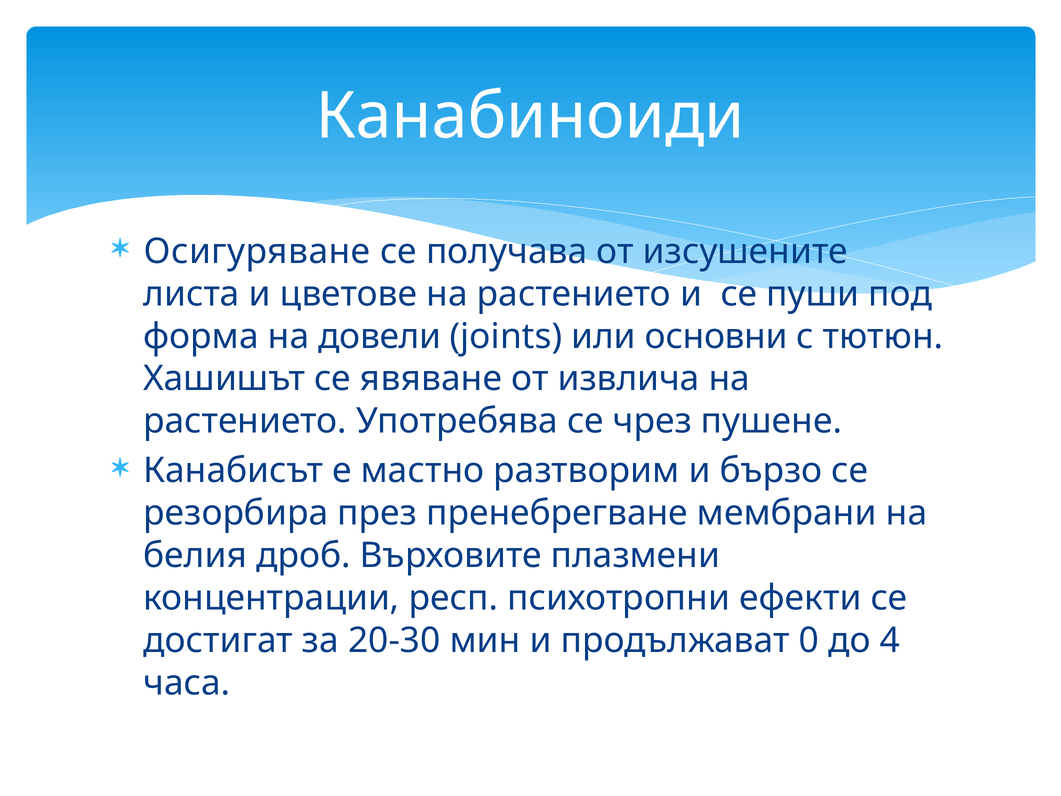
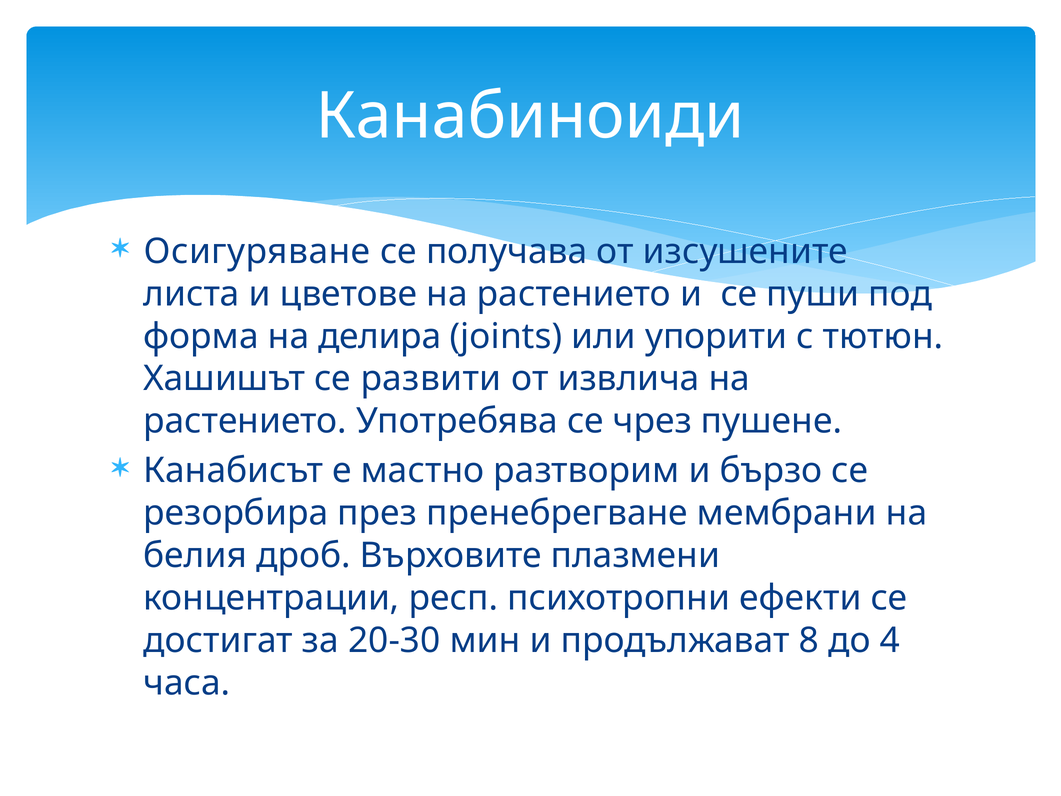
довели: довели -> делира
основни: основни -> упорити
явяване: явяване -> развити
0: 0 -> 8
